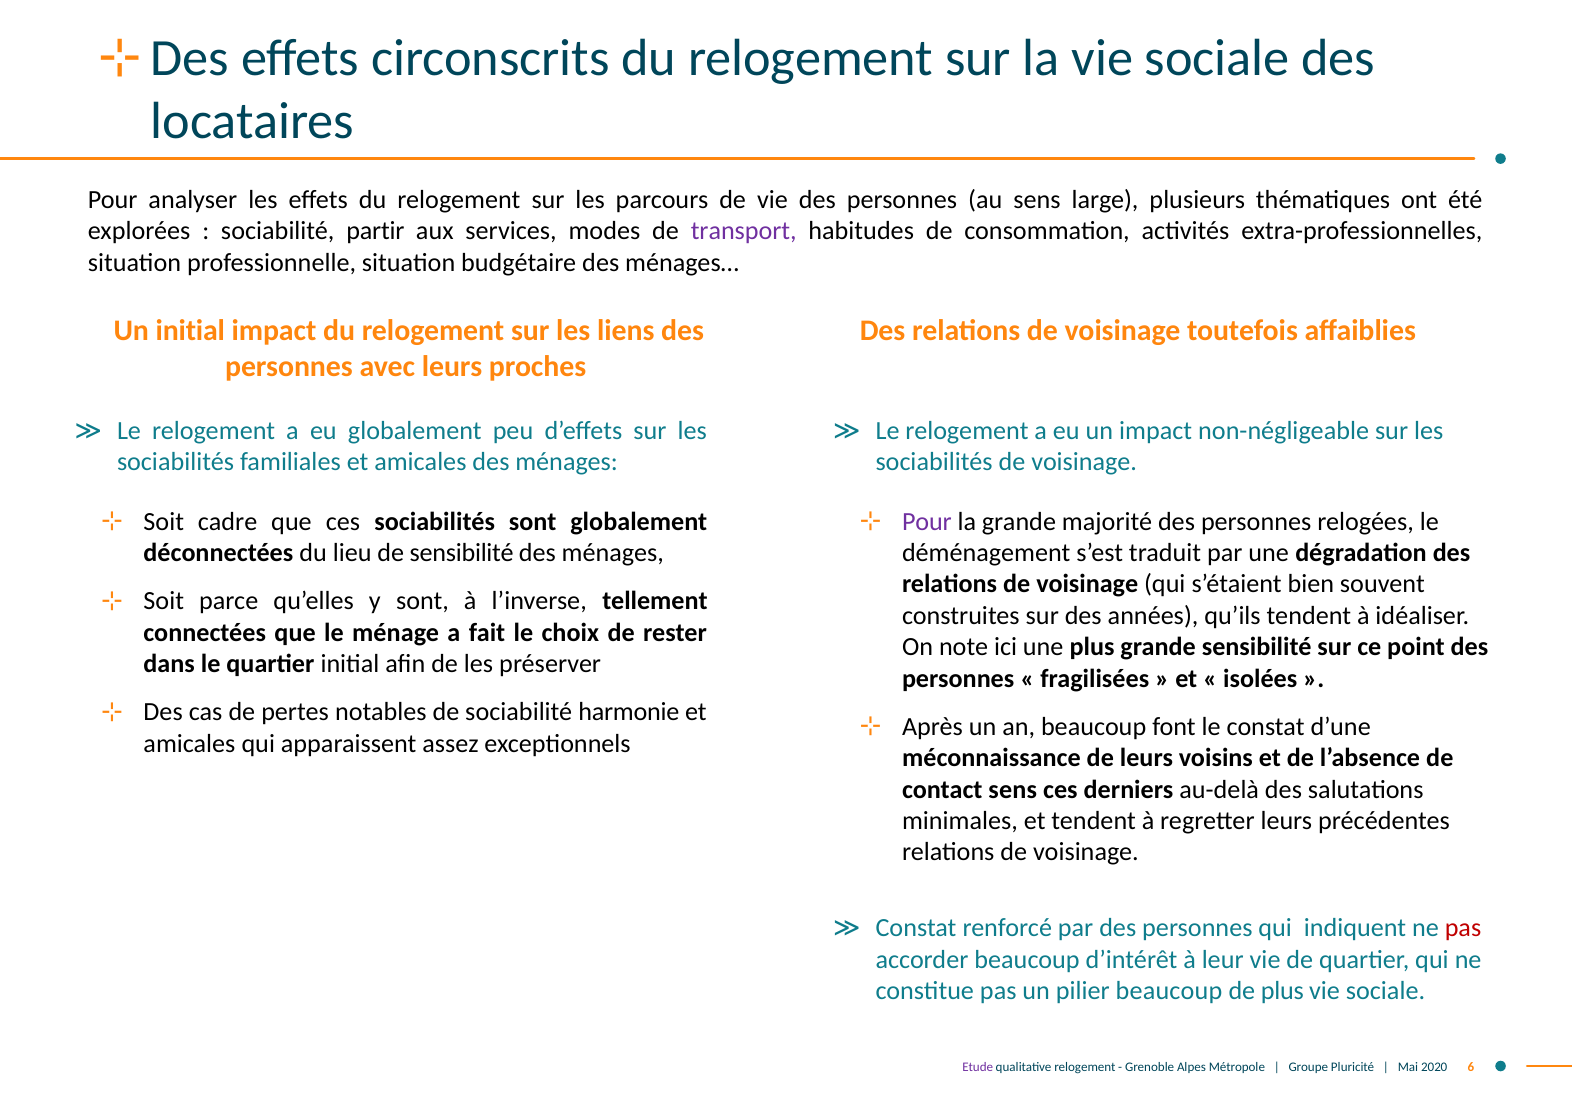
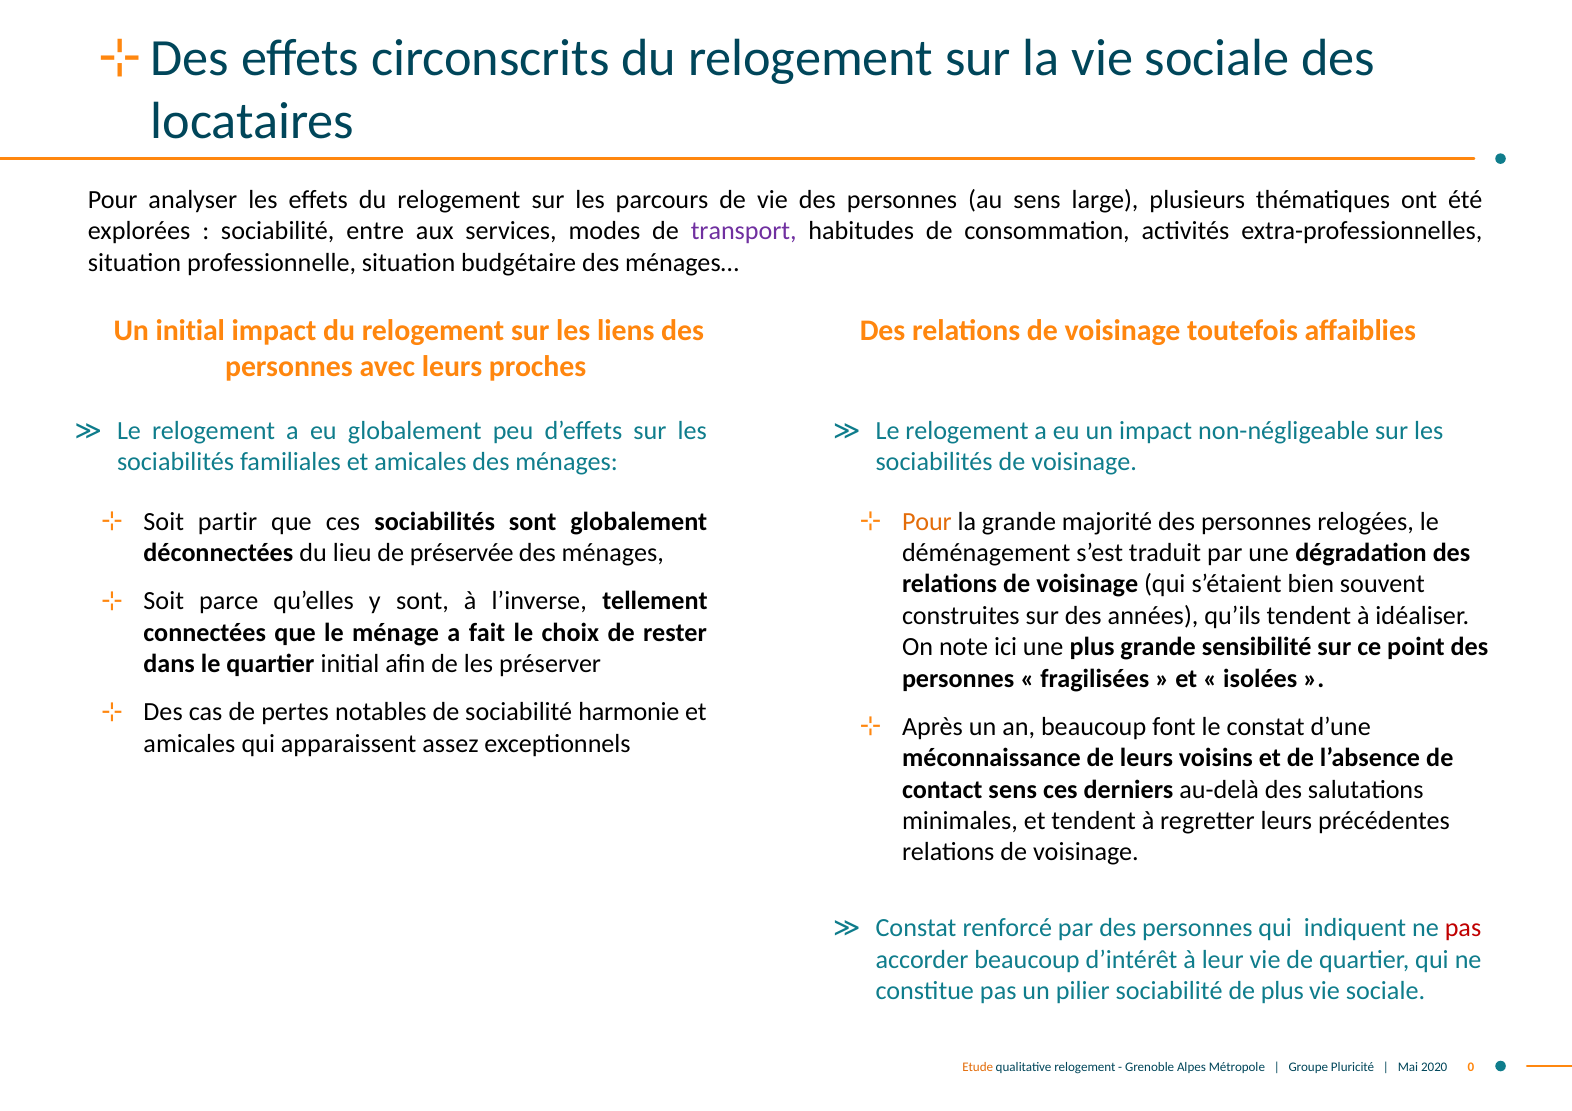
partir: partir -> entre
cadre: cadre -> partir
Pour at (927, 522) colour: purple -> orange
de sensibilité: sensibilité -> préservée
pilier beaucoup: beaucoup -> sociabilité
Etude colour: purple -> orange
6: 6 -> 0
